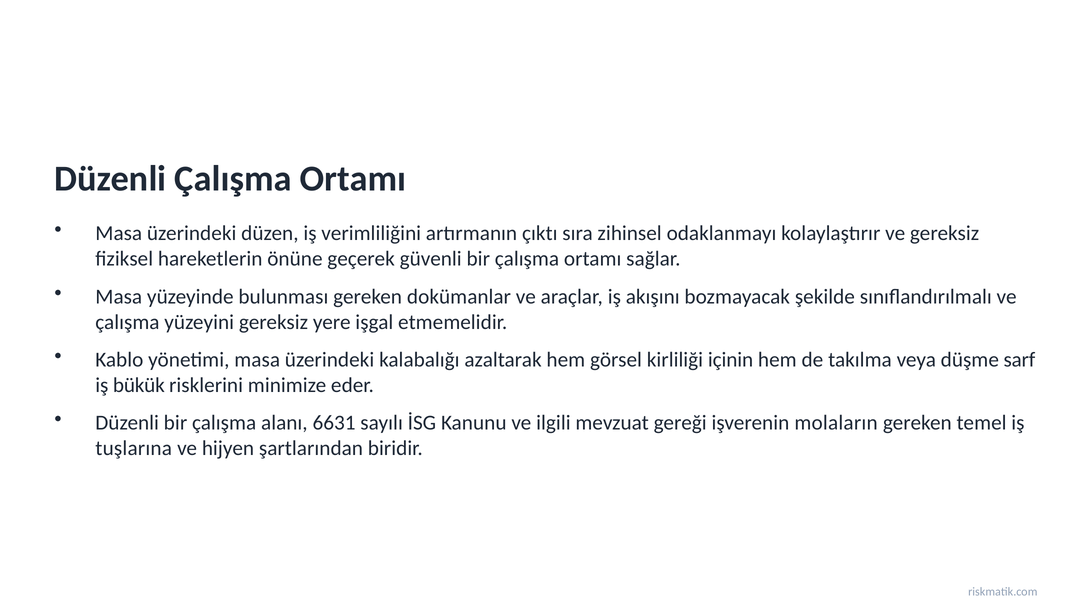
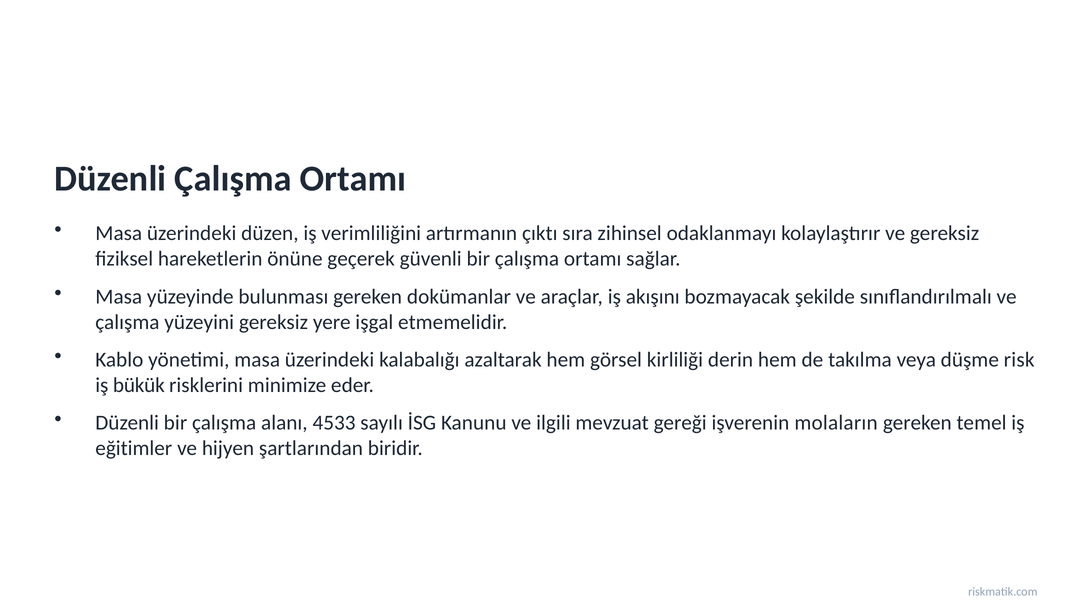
içinin: içinin -> derin
sarf: sarf -> risk
6631: 6631 -> 4533
tuşlarına: tuşlarına -> eğitimler
